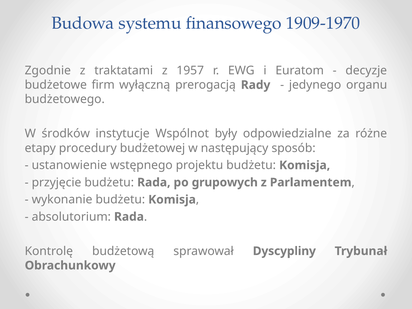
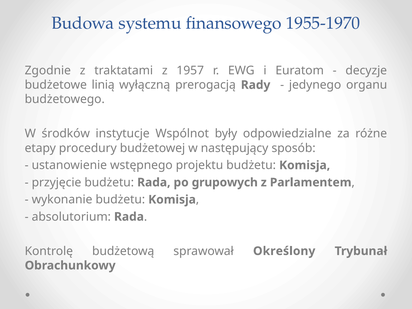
1909-1970: 1909-1970 -> 1955-1970
firm: firm -> linią
Dyscypliny: Dyscypliny -> Określony
